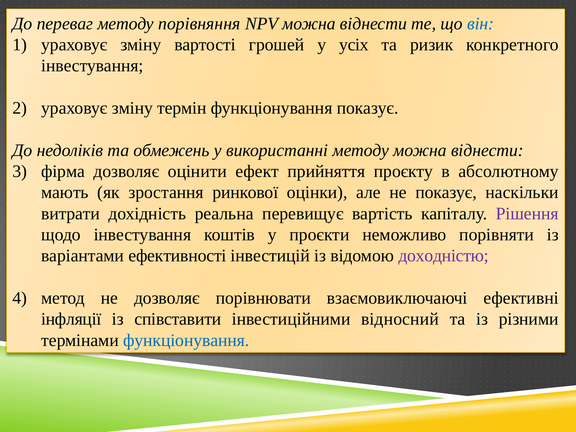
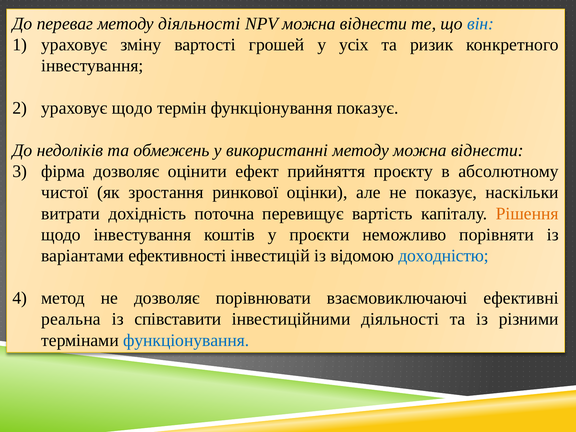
методу порівняння: порівняння -> діяльності
зміну at (132, 108): зміну -> щодо
мають: мають -> чистої
реальна: реальна -> поточна
Рішення colour: purple -> orange
доходністю colour: purple -> blue
інфляції: інфляції -> реальна
інвестиційними відносний: відносний -> діяльності
